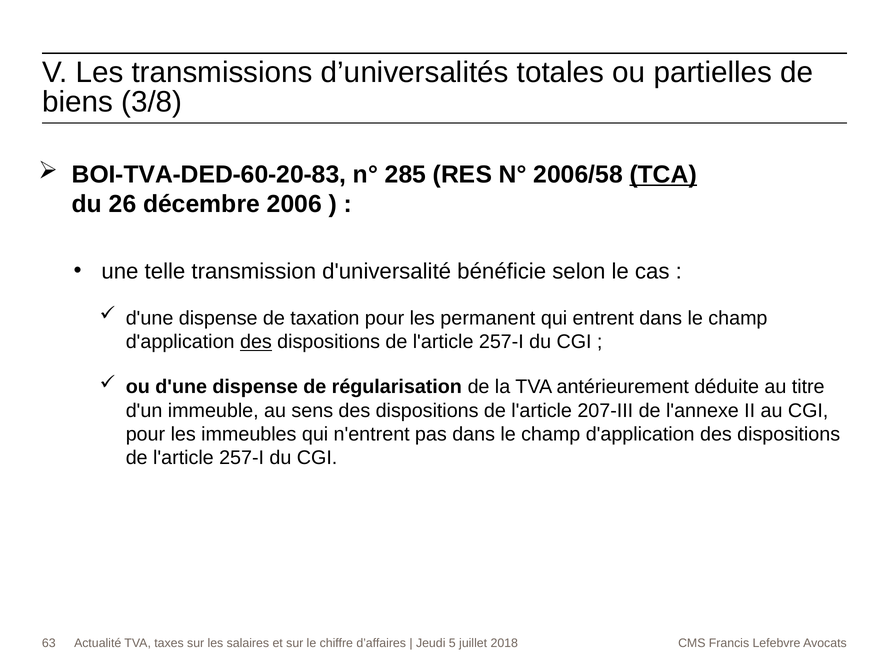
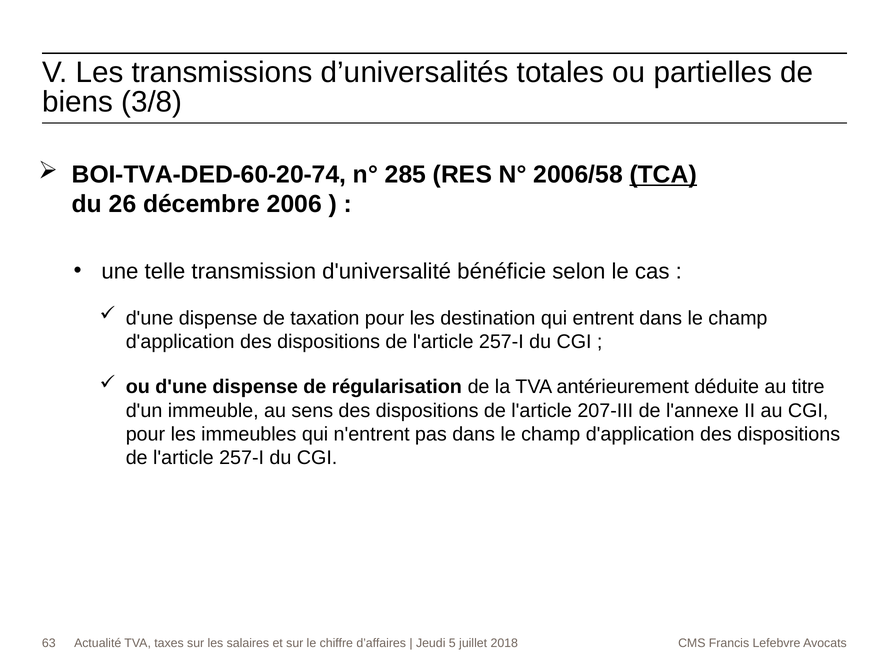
BOI-TVA-DED-60-20-83: BOI-TVA-DED-60-20-83 -> BOI-TVA-DED-60-20-74
permanent: permanent -> destination
des at (256, 342) underline: present -> none
